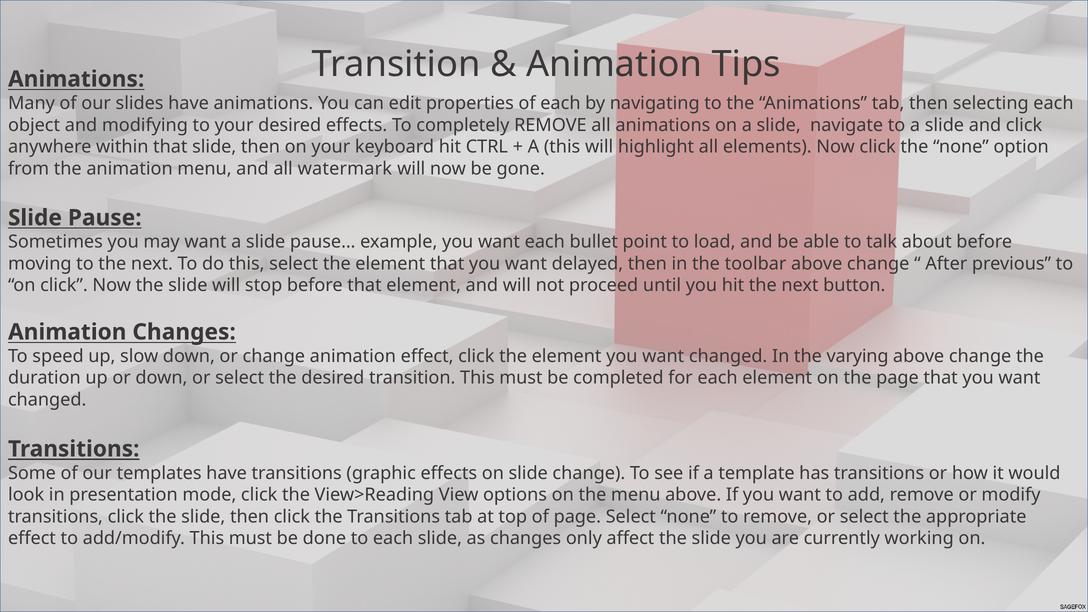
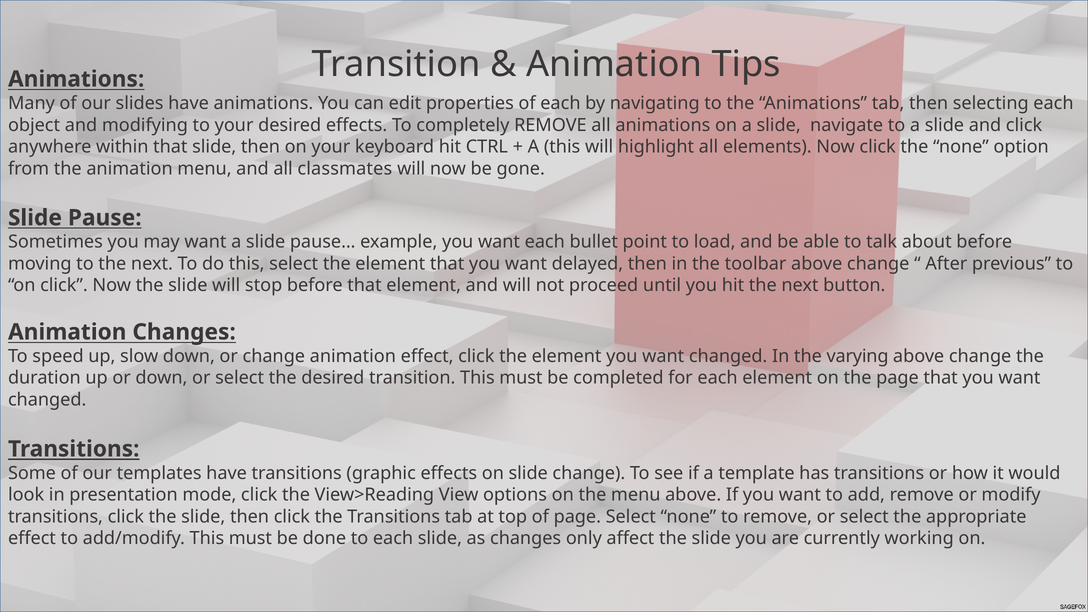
watermark: watermark -> classmates
